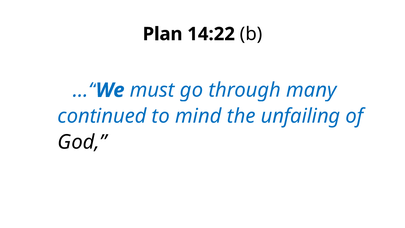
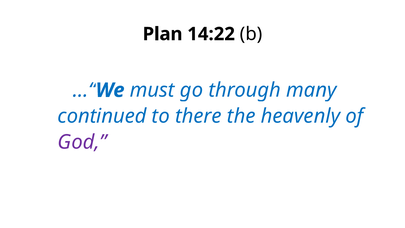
mind: mind -> there
unfailing: unfailing -> heavenly
God colour: black -> purple
